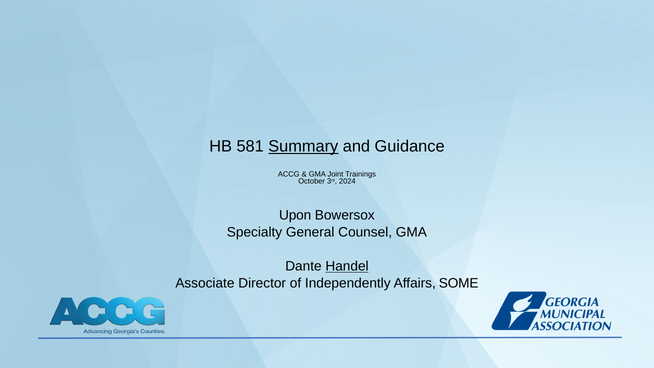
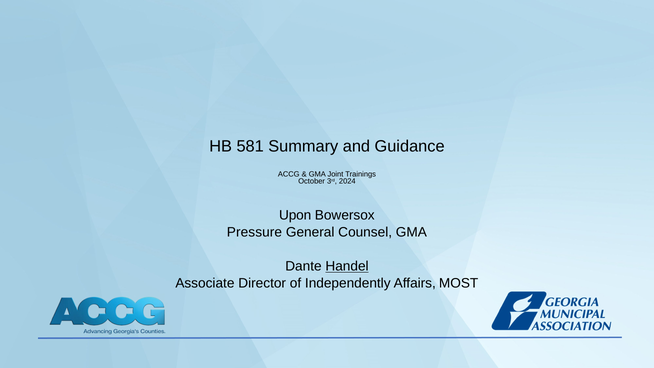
Summary underline: present -> none
Specialty: Specialty -> Pressure
SOME: SOME -> MOST
